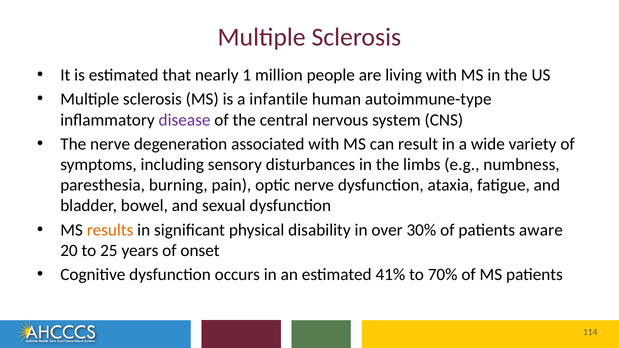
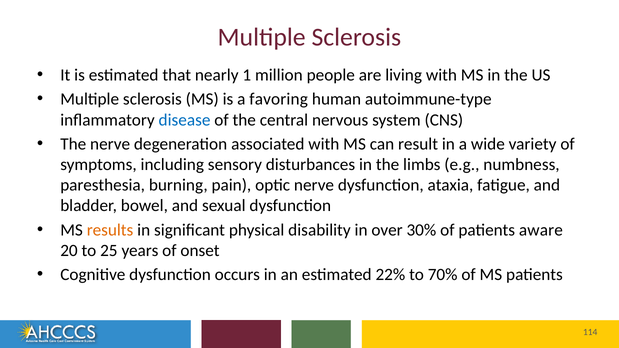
infantile: infantile -> favoring
disease colour: purple -> blue
41%: 41% -> 22%
